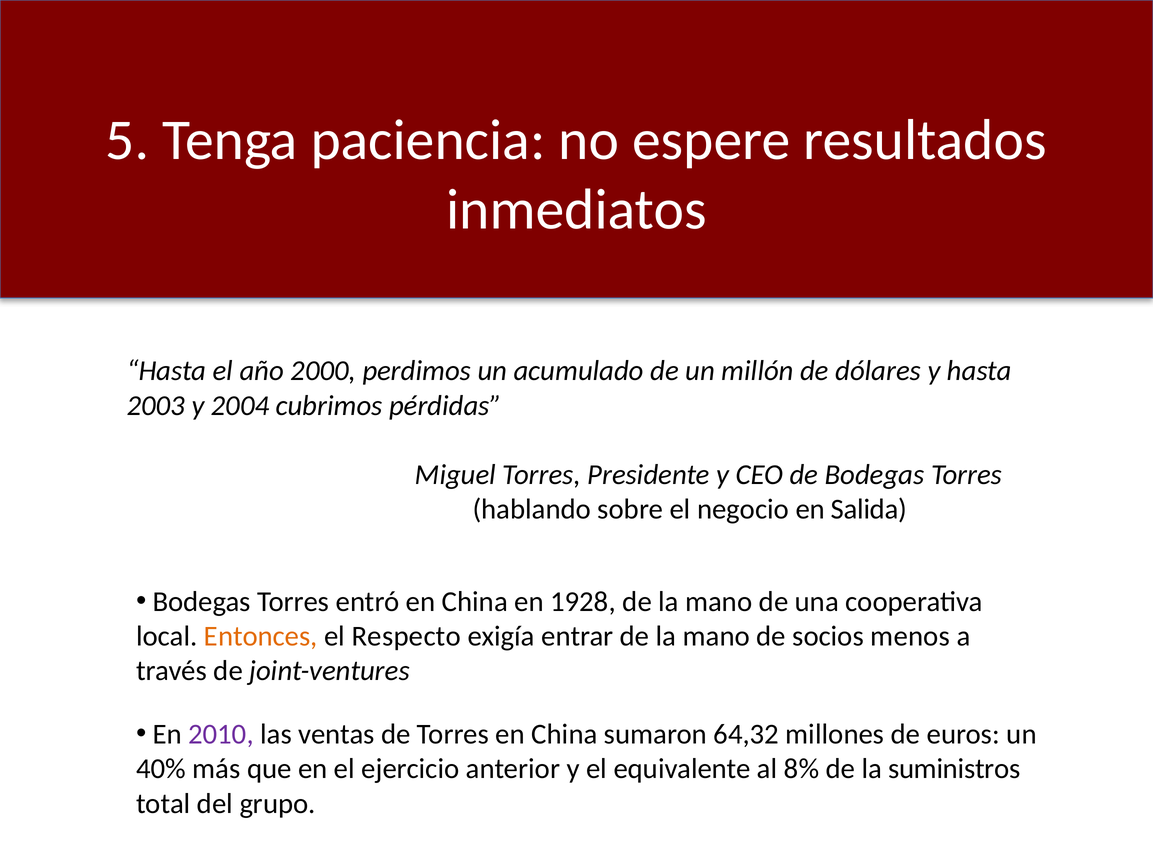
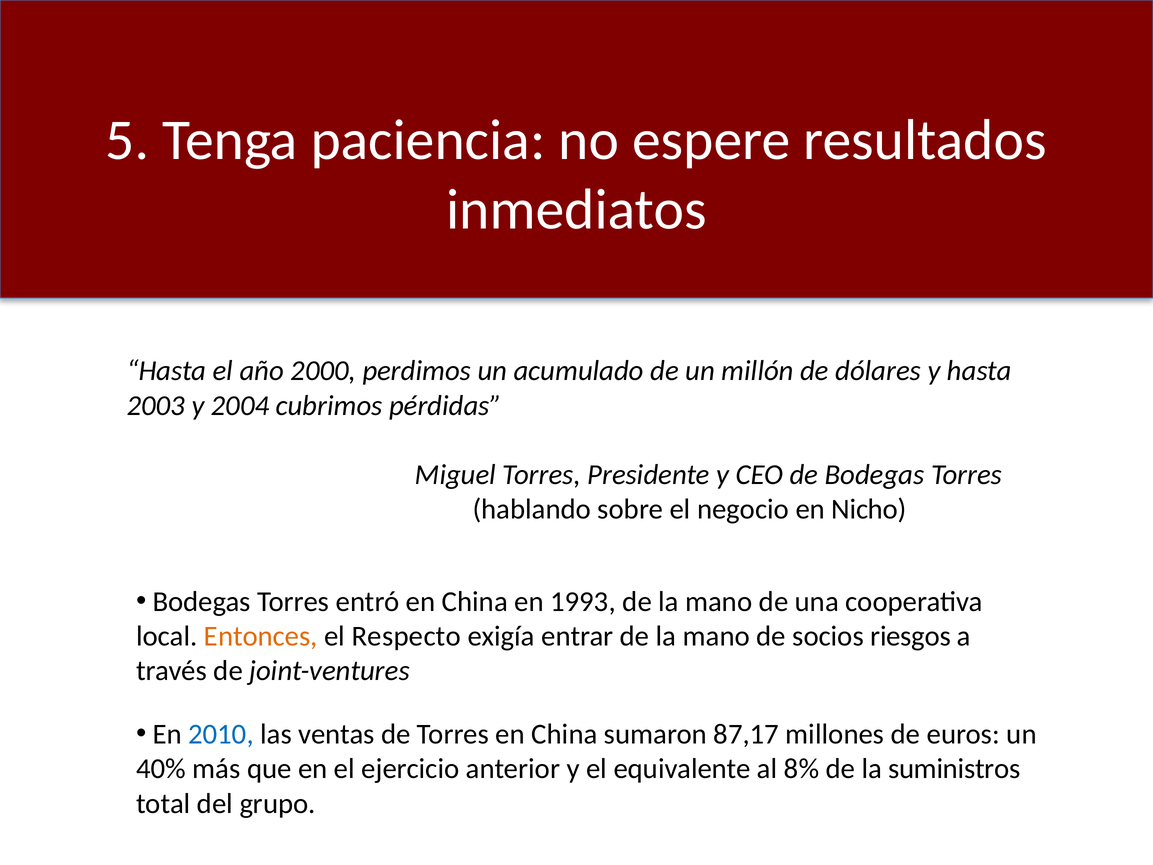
Salida: Salida -> Nicho
1928: 1928 -> 1993
menos: menos -> riesgos
2010 colour: purple -> blue
64,32: 64,32 -> 87,17
